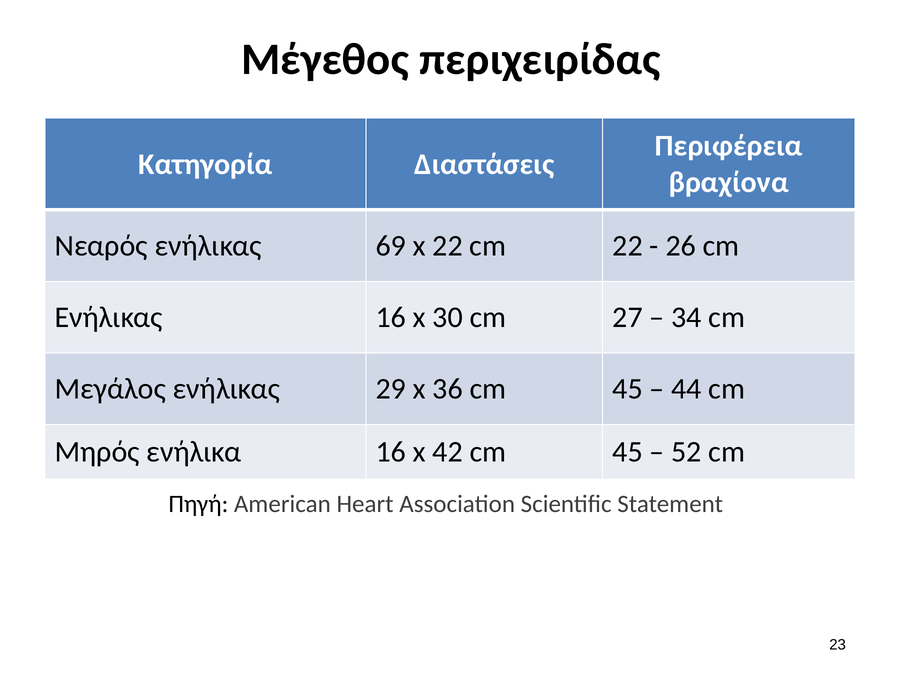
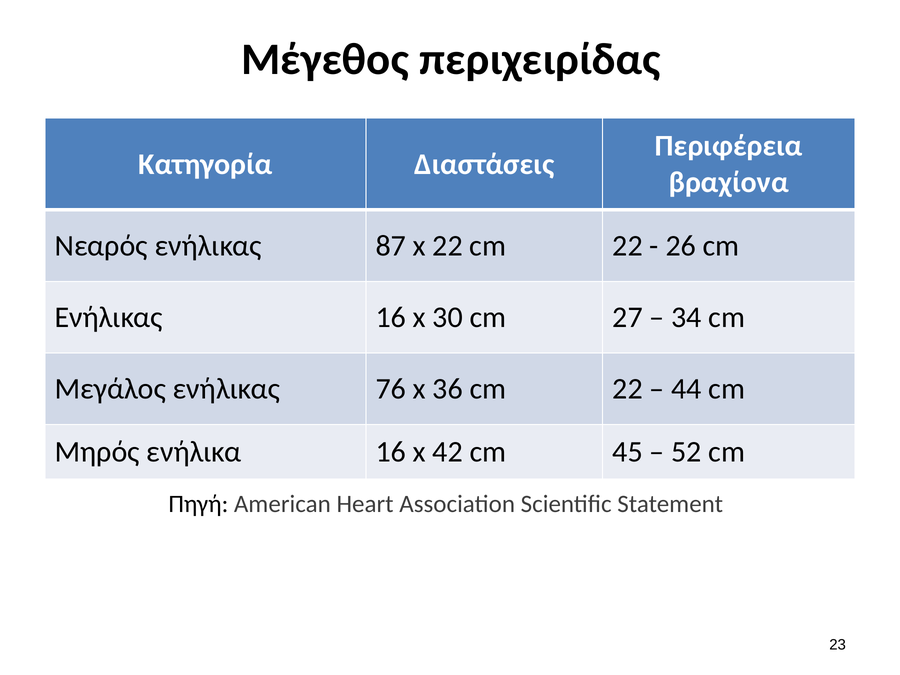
69: 69 -> 87
29: 29 -> 76
36 cm 45: 45 -> 22
